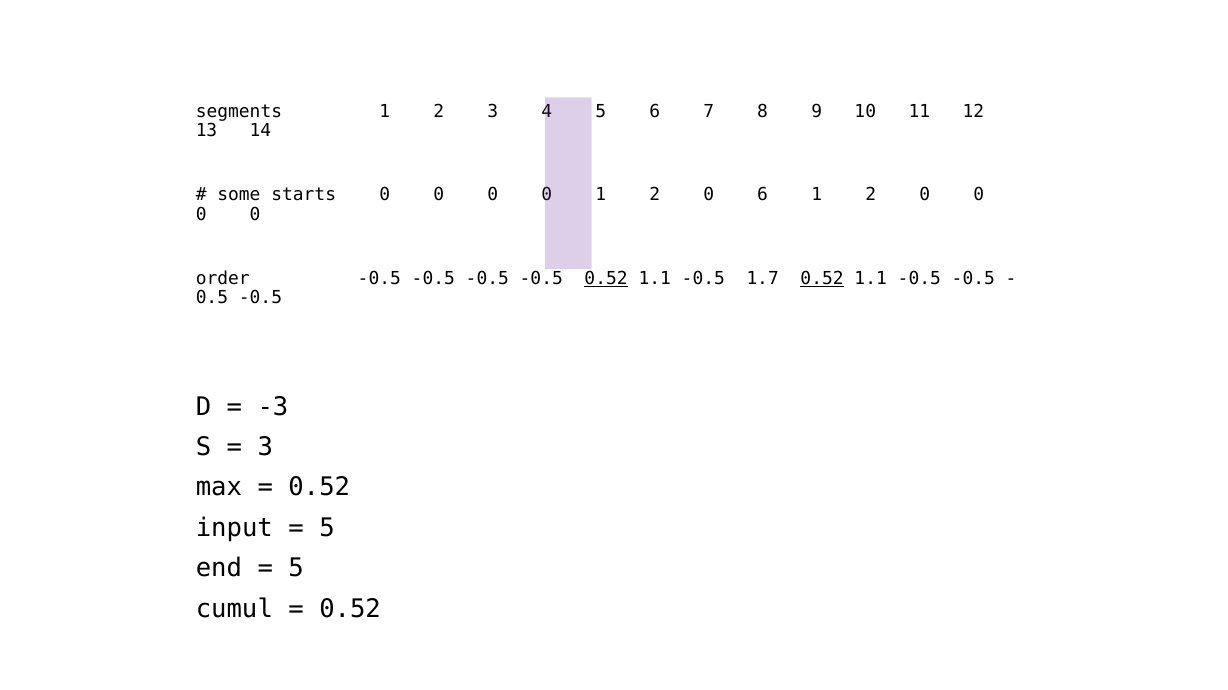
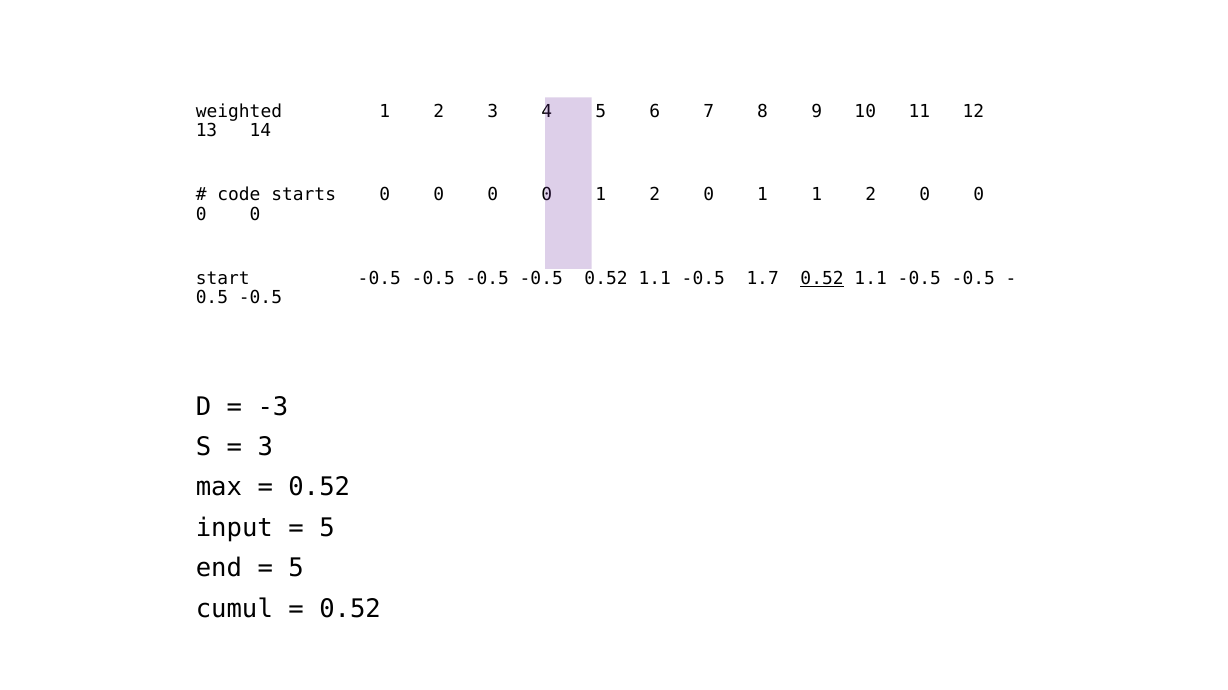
segments: segments -> weighted
some: some -> code
2 0 6: 6 -> 1
order: order -> start
0.52 at (606, 279) underline: present -> none
